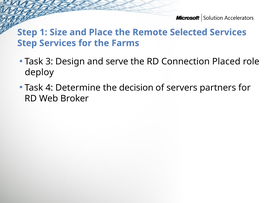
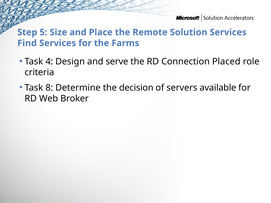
1: 1 -> 5
Selected: Selected -> Solution
Step at (27, 43): Step -> Find
3: 3 -> 4
deploy: deploy -> criteria
4: 4 -> 8
partners: partners -> available
